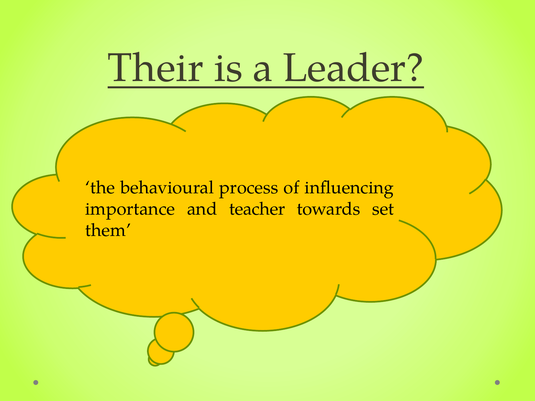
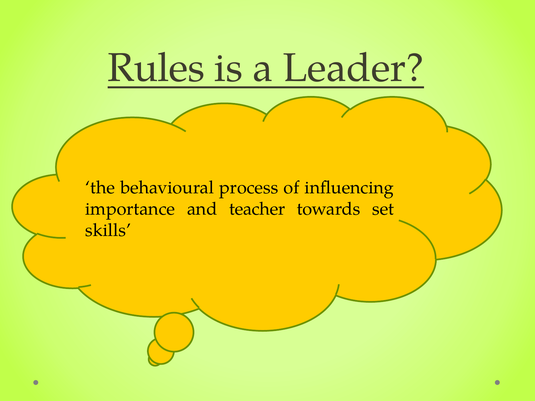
Their: Their -> Rules
them: them -> skills
